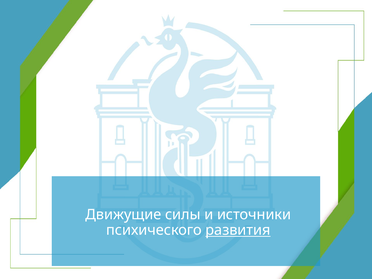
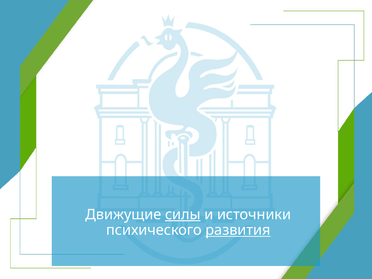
силы underline: none -> present
